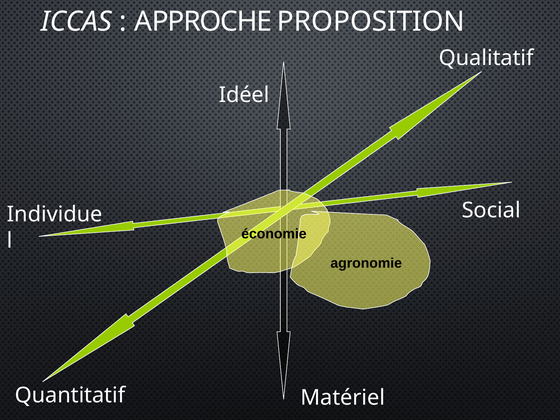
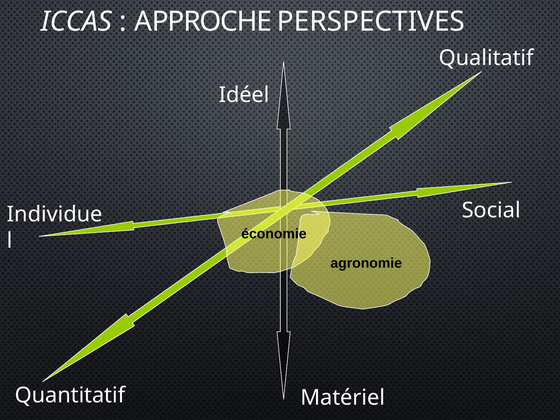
PROPOSITION: PROPOSITION -> PERSPECTIVES
